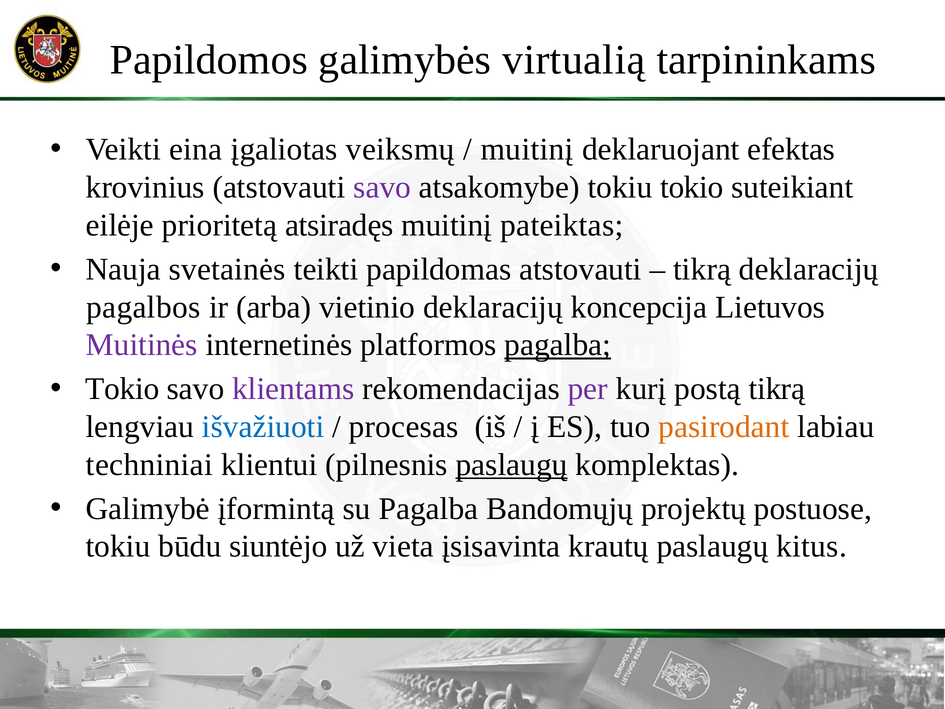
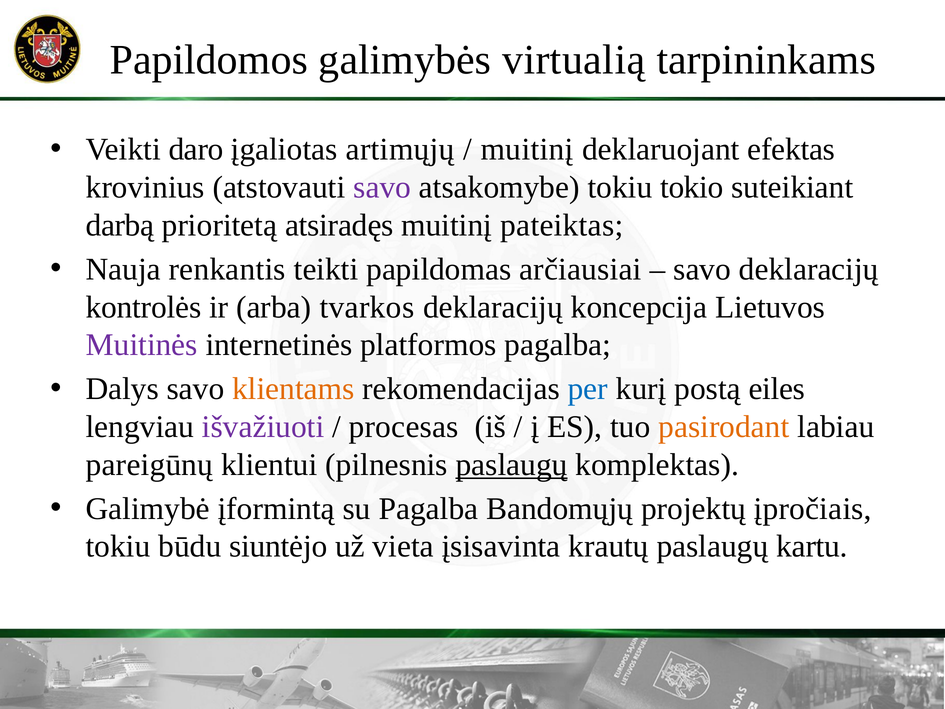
eina: eina -> daro
veiksmų: veiksmų -> artimųjų
eilėje: eilėje -> darbą
svetainės: svetainės -> renkantis
papildomas atstovauti: atstovauti -> arčiausiai
tikrą at (702, 269): tikrą -> savo
pagalbos: pagalbos -> kontrolės
vietinio: vietinio -> tvarkos
pagalba at (558, 345) underline: present -> none
Tokio at (122, 389): Tokio -> Dalys
klientams colour: purple -> orange
per colour: purple -> blue
postą tikrą: tikrą -> eiles
išvažiuoti colour: blue -> purple
techniniai: techniniai -> pareigūnų
postuose: postuose -> įpročiais
kitus: kitus -> kartu
